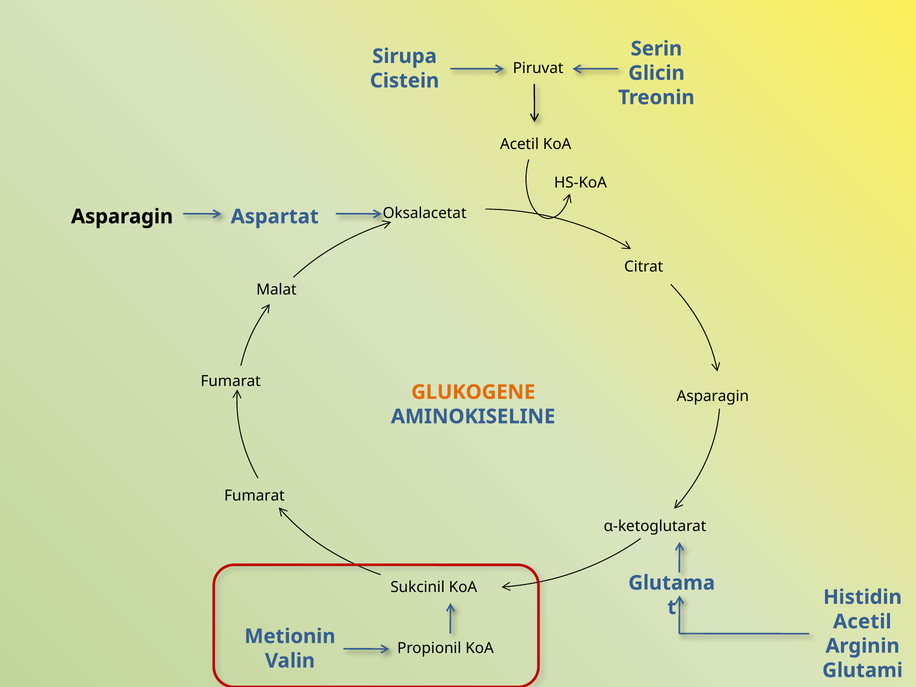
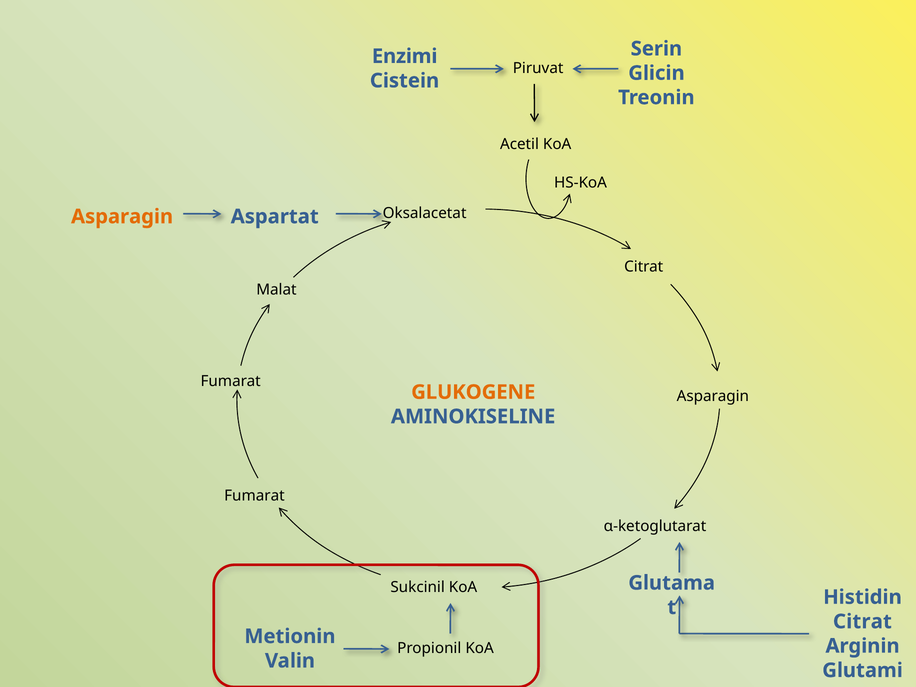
Sirupa: Sirupa -> Enzimi
Asparagin at (122, 217) colour: black -> orange
Acetil at (862, 622): Acetil -> Citrat
